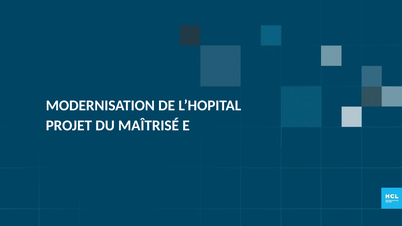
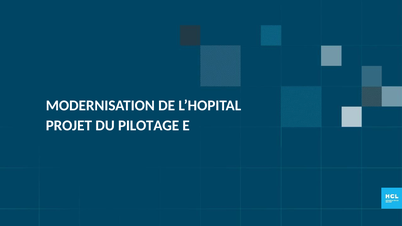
MAÎTRISÉ: MAÎTRISÉ -> PILOTAGE
